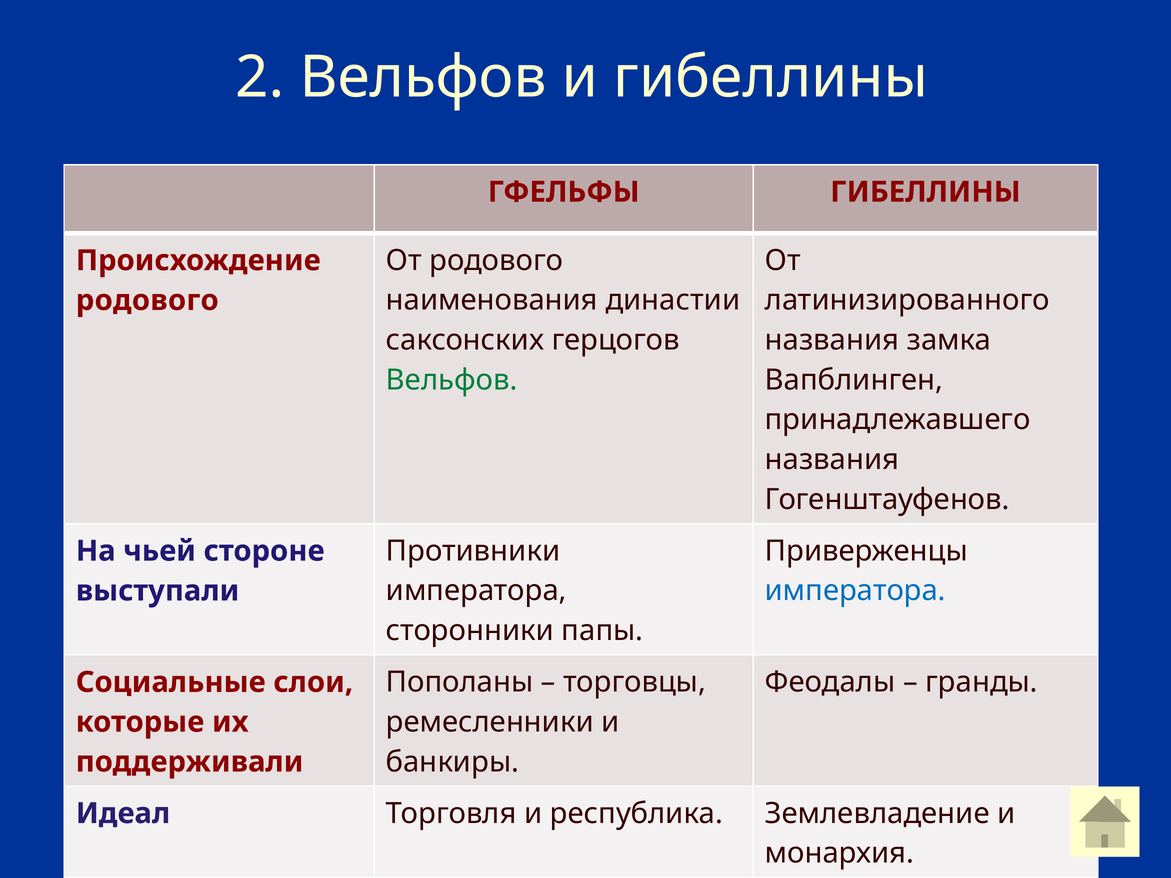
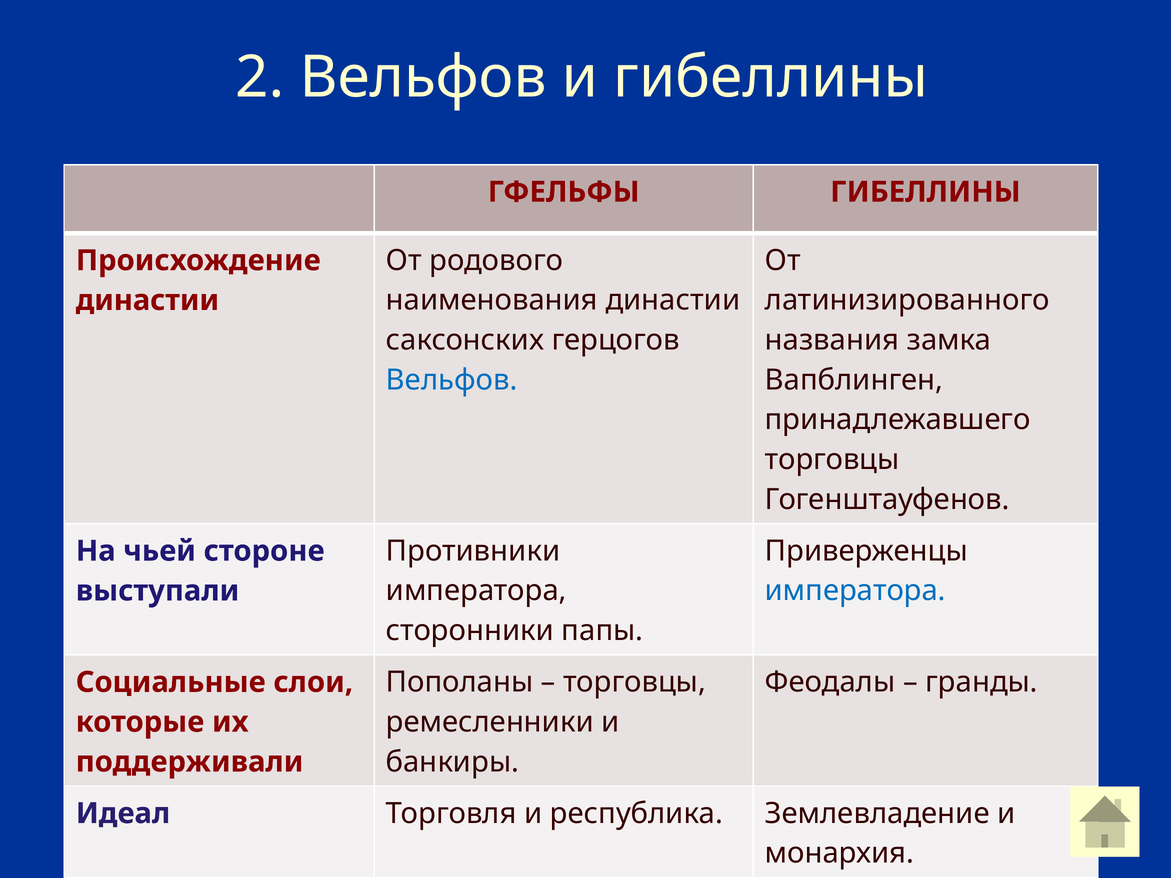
родового at (147, 300): родового -> династии
Вельфов at (452, 380) colour: green -> blue
названия at (832, 460): названия -> торговцы
